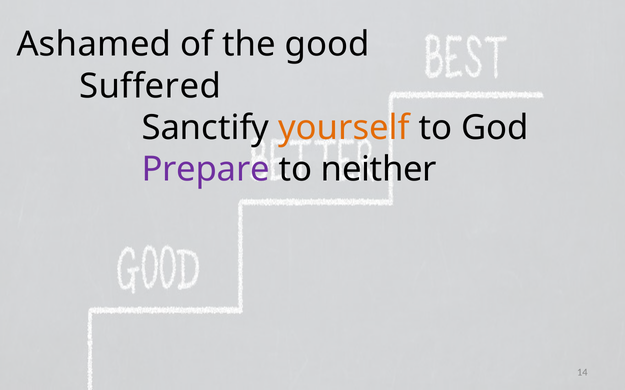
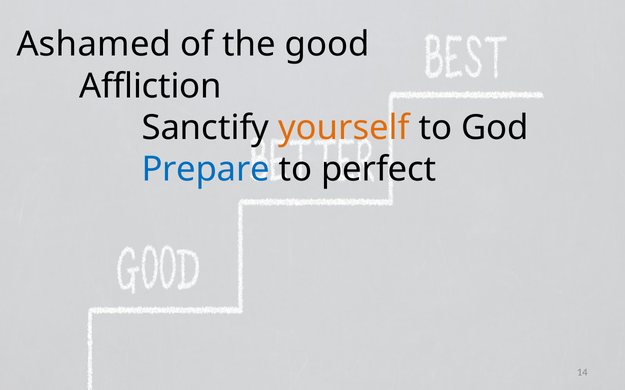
Suffered: Suffered -> Affliction
Prepare colour: purple -> blue
neither: neither -> perfect
